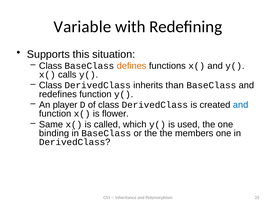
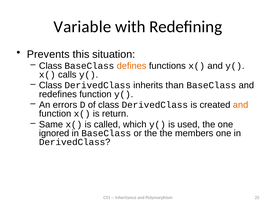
Supports: Supports -> Prevents
player: player -> errors
and at (241, 105) colour: blue -> orange
flower: flower -> return
binding: binding -> ignored
